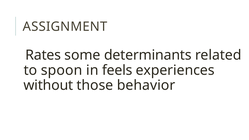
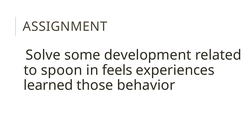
Rates: Rates -> Solve
determinants: determinants -> development
without: without -> learned
